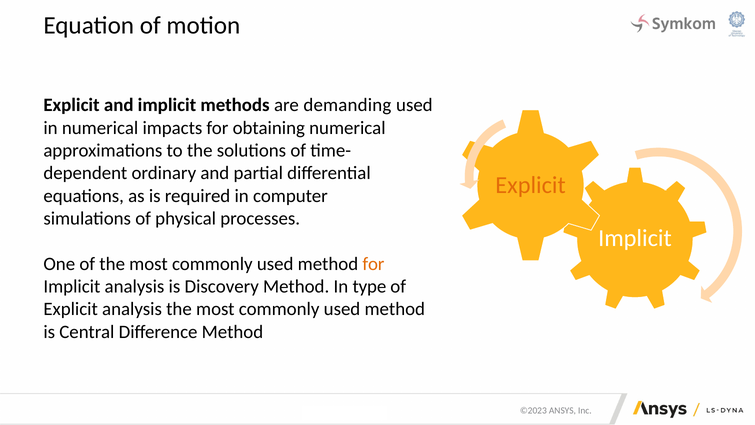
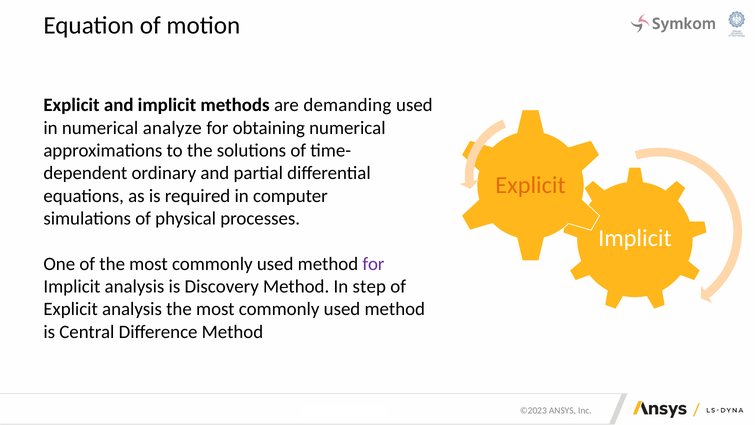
impacts: impacts -> analyze
for at (373, 264) colour: orange -> purple
type: type -> step
